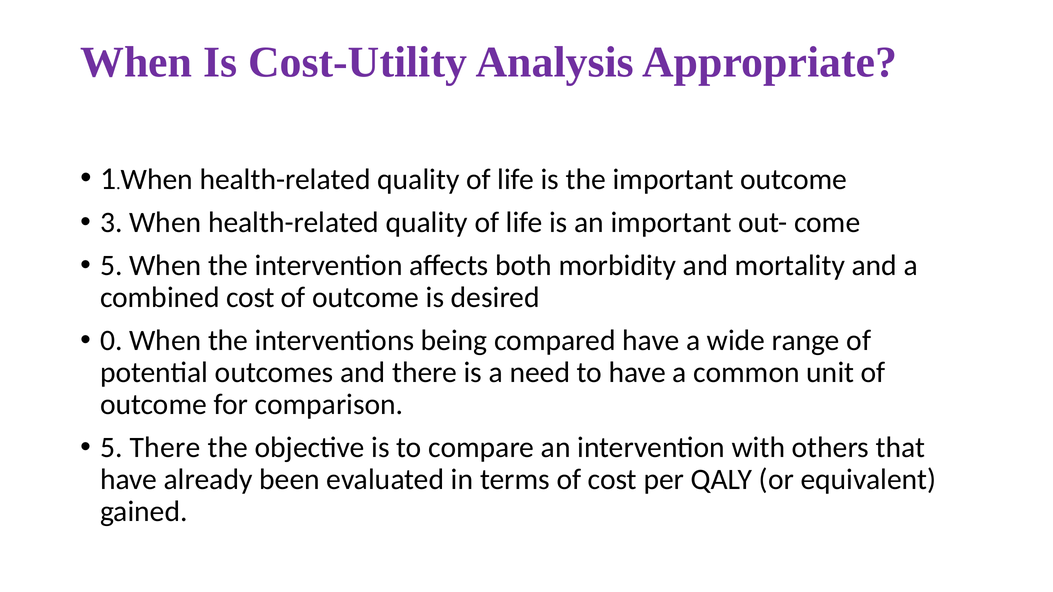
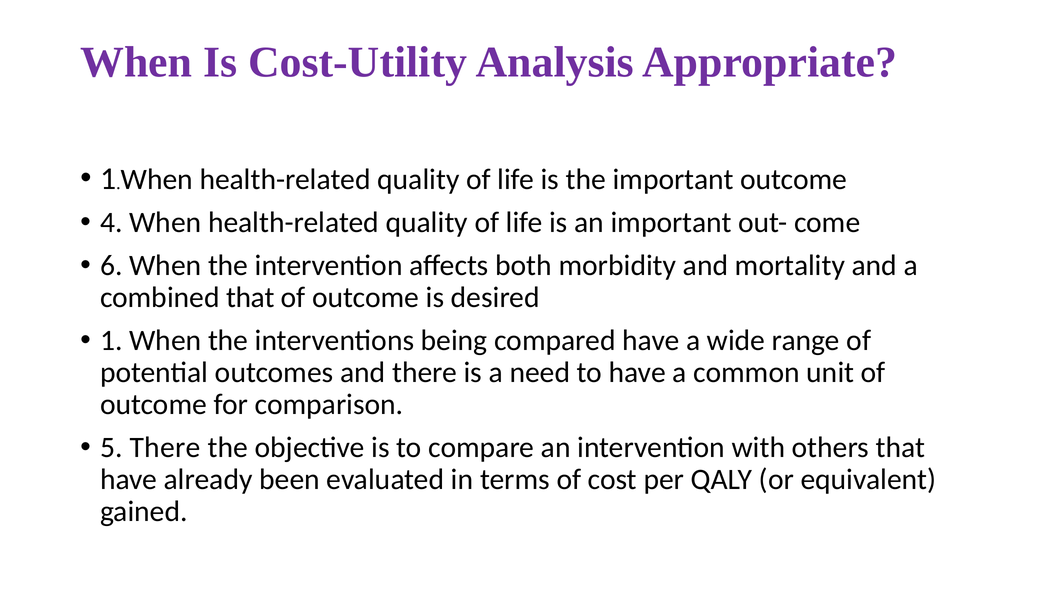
3: 3 -> 4
5 at (111, 266): 5 -> 6
combined cost: cost -> that
0 at (111, 341): 0 -> 1
